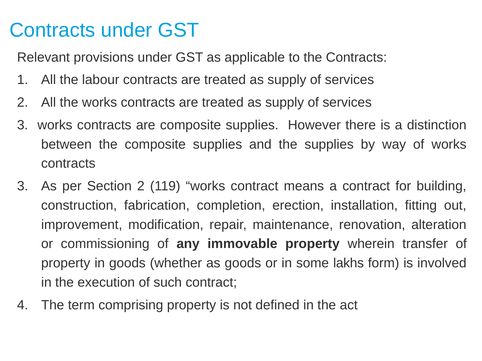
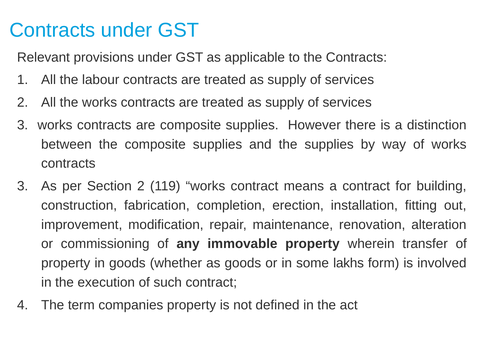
comprising: comprising -> companies
